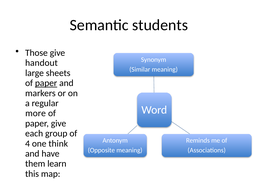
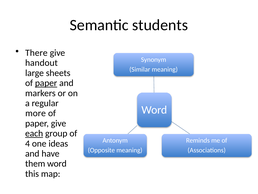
Those: Those -> There
each underline: none -> present
think: think -> ideas
them learn: learn -> word
